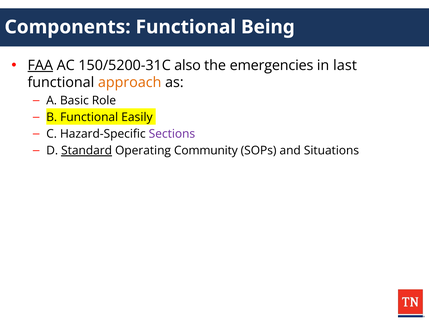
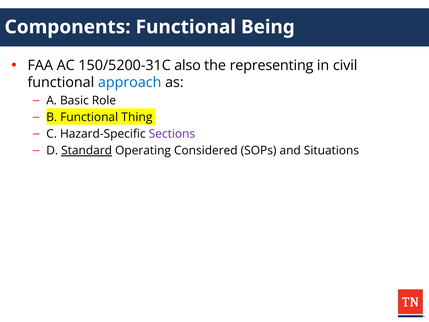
FAA underline: present -> none
emergencies: emergencies -> representing
last: last -> civil
approach colour: orange -> blue
Easily: Easily -> Thing
Community: Community -> Considered
